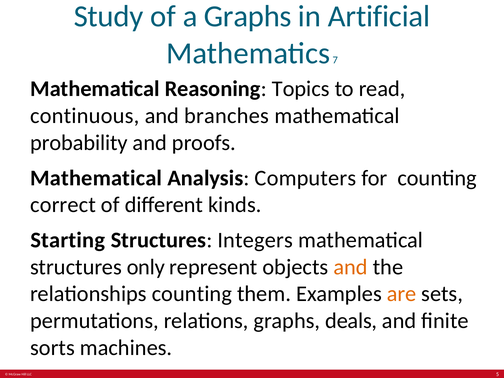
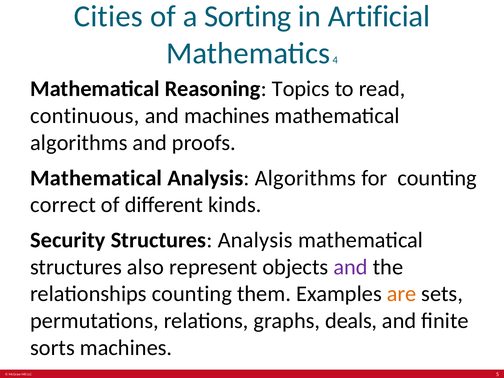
Study: Study -> Cities
a Graphs: Graphs -> Sorting
7: 7 -> 4
and branches: branches -> machines
probability at (79, 143): probability -> algorithms
Analysis Computers: Computers -> Algorithms
Starting: Starting -> Security
Structures Integers: Integers -> Analysis
only: only -> also
and at (351, 267) colour: orange -> purple
